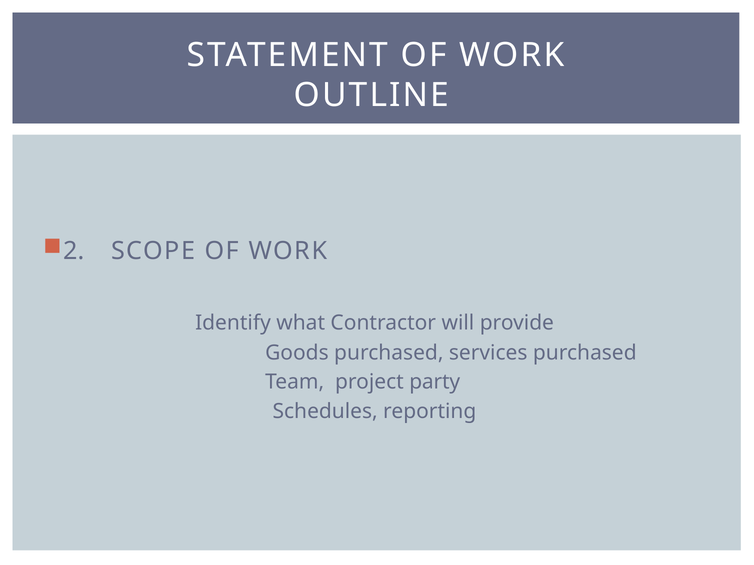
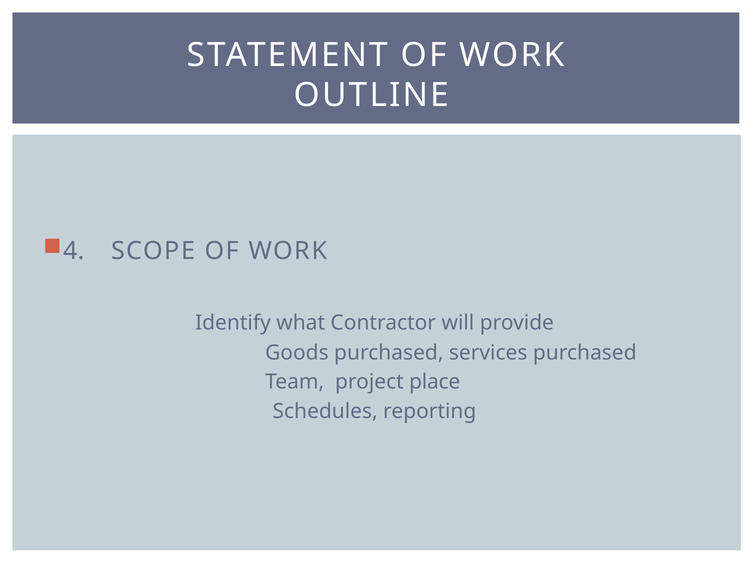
2: 2 -> 4
party: party -> place
